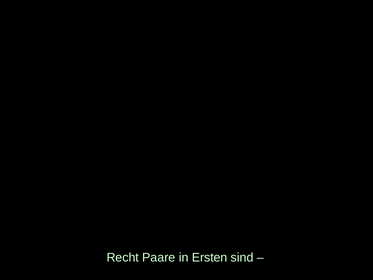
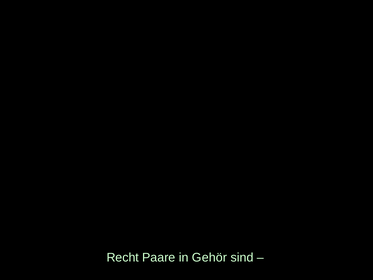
Ersten: Ersten -> Gehör
